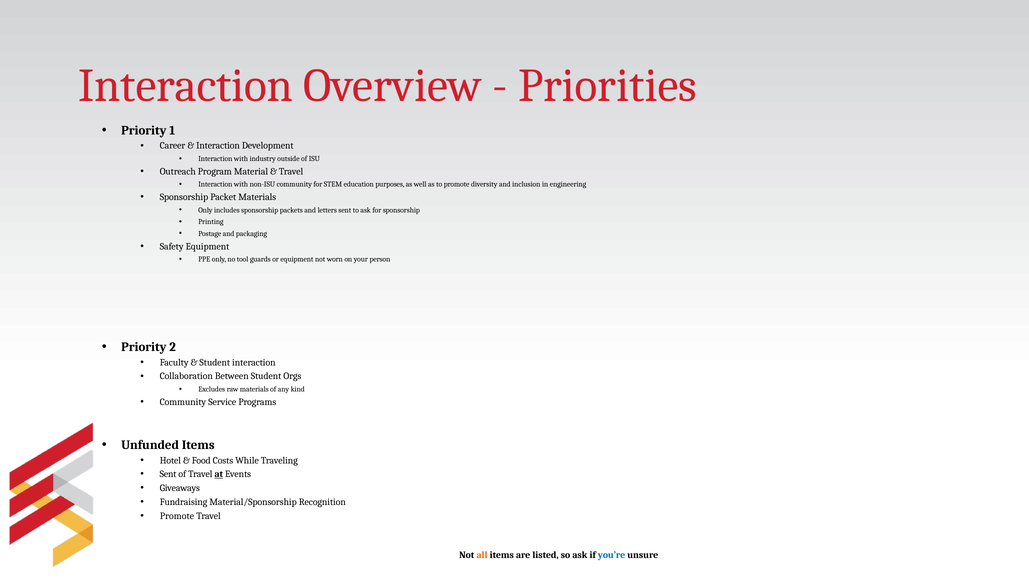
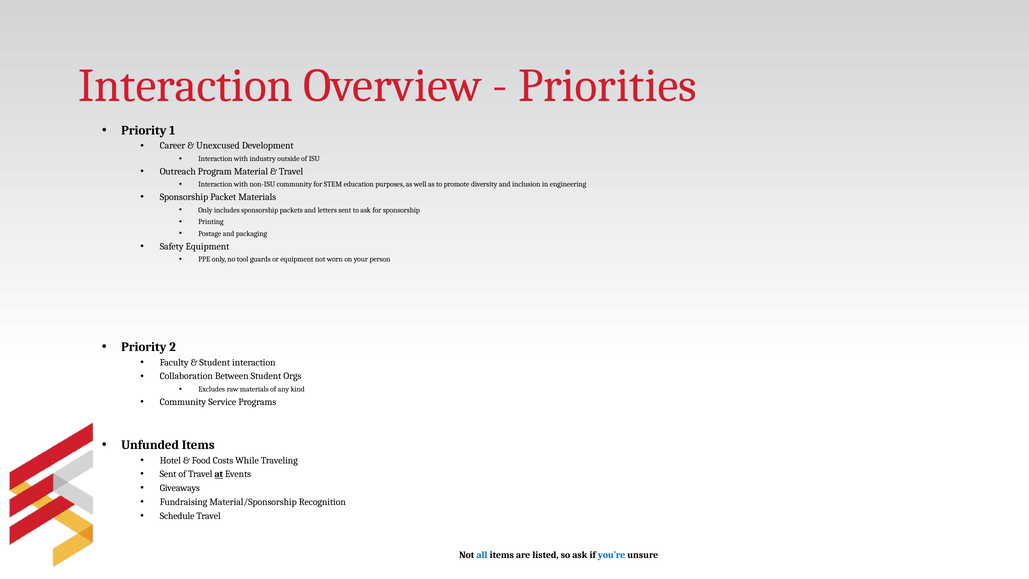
Interaction at (218, 146): Interaction -> Unexcused
Promote at (177, 516): Promote -> Schedule
all colour: orange -> blue
